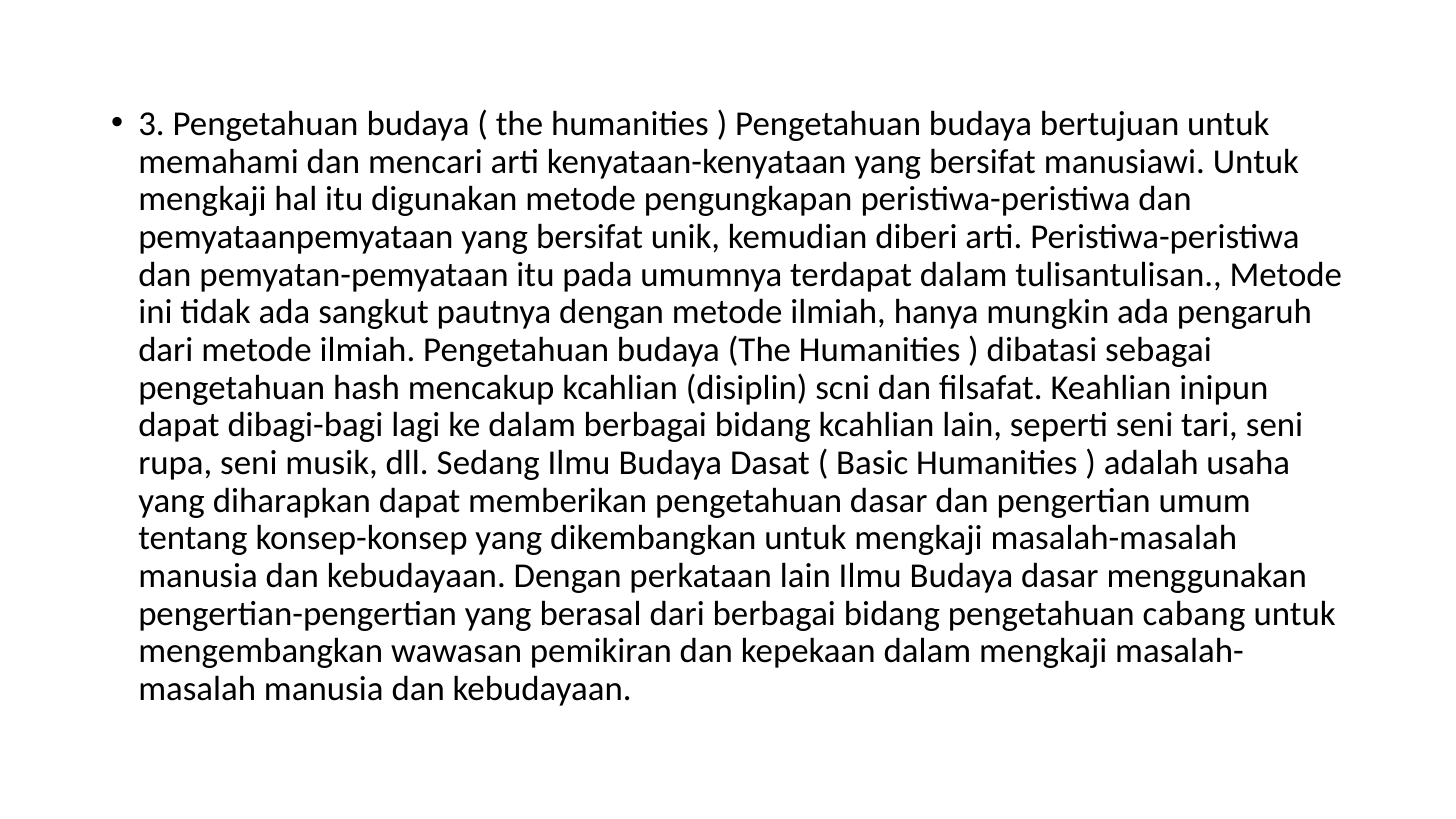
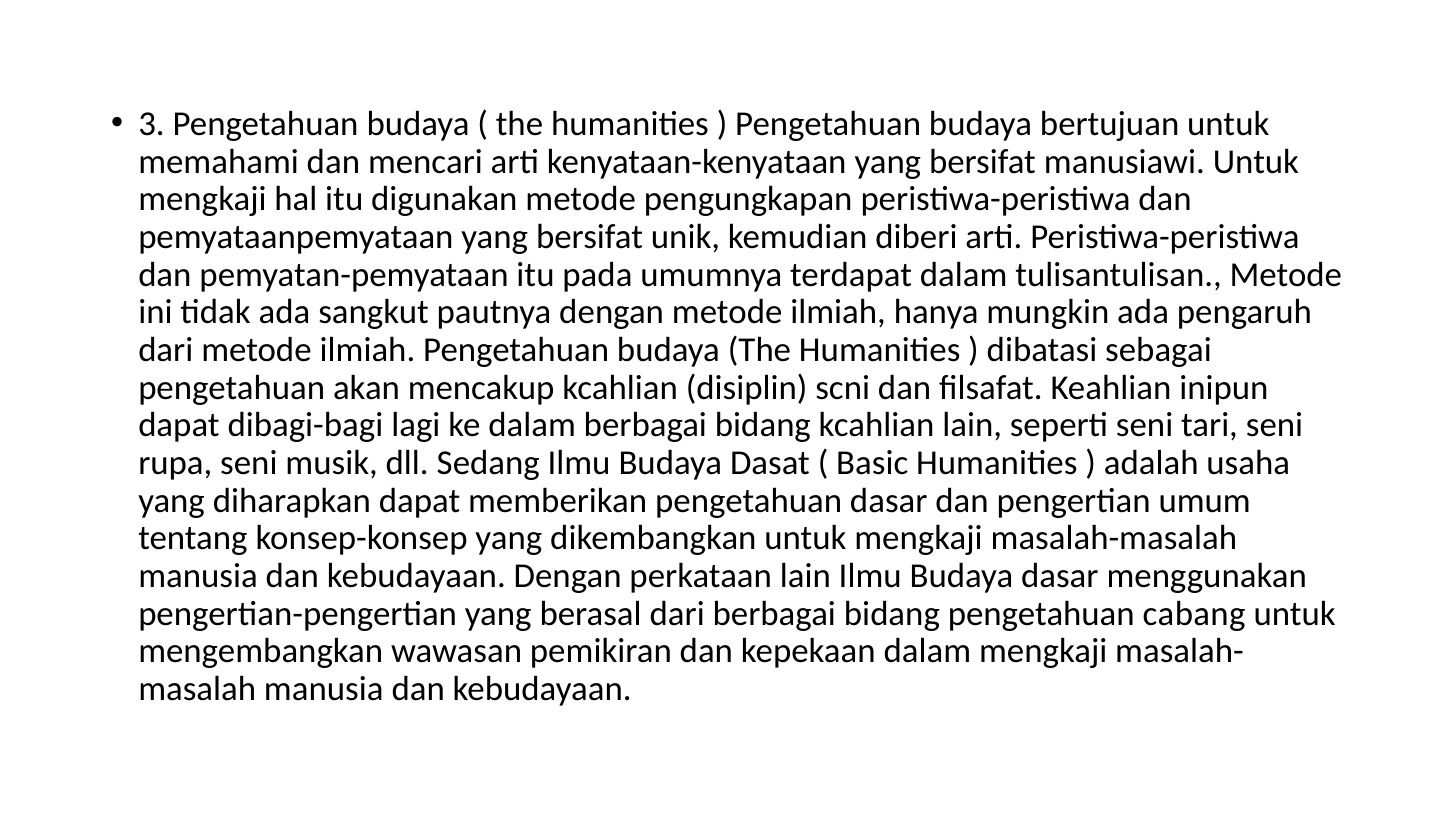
hash: hash -> akan
